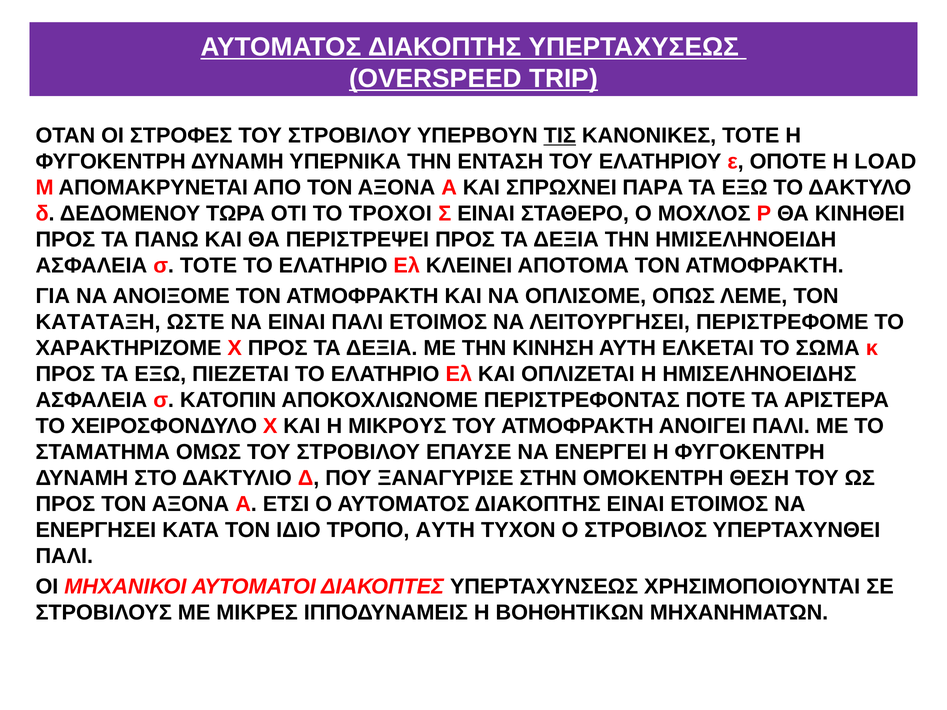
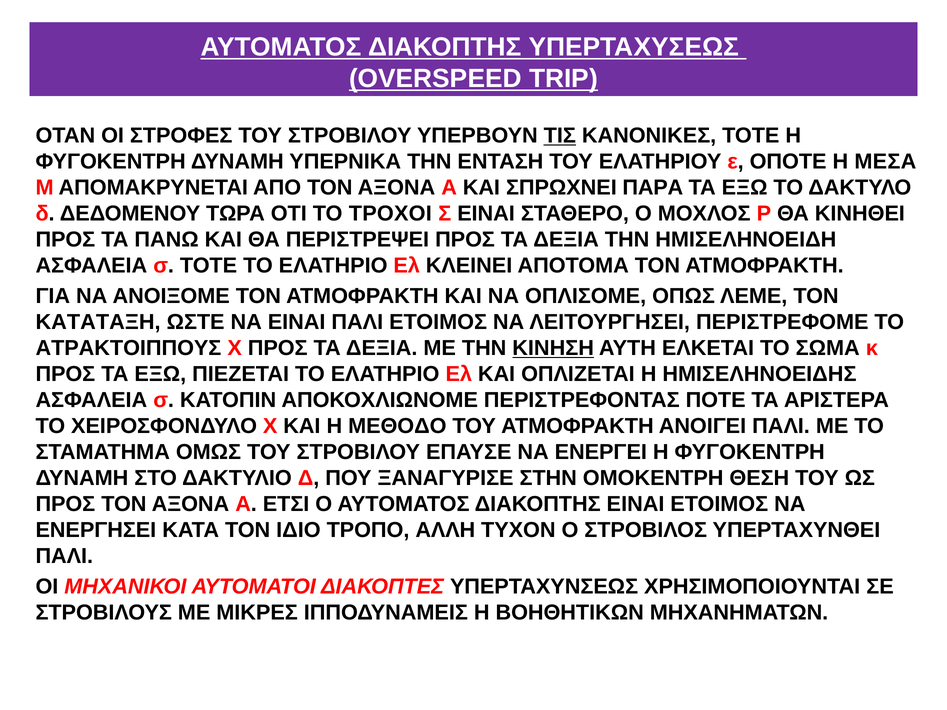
LOAD: LOAD -> ΜΕΣΑ
ΧΑΡΑΚΤΗΡΙΖΟΜΕ: ΧΑΡΑΚΤΗΡΙΖΟΜΕ -> ΑΤΡΑΚΤΟΙΠΠΟΥΣ
ΚΙΝΗΣΗ underline: none -> present
ΜΙΚΡΟΥΣ: ΜΙΚΡΟΥΣ -> ΜΕΘΟΔΟ
ΤΡΟΠΟ ΑΥΤΗ: ΑΥΤΗ -> ΑΛΛΗ
